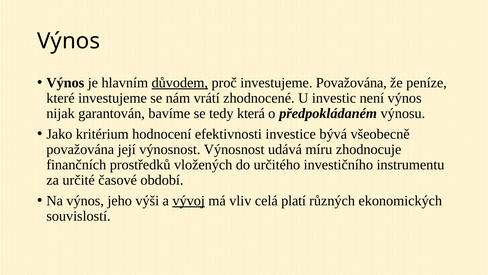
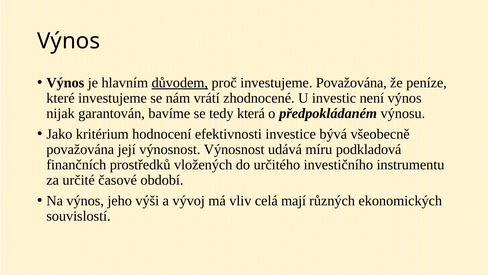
zhodnocuje: zhodnocuje -> podkladová
vývoj underline: present -> none
platí: platí -> mají
